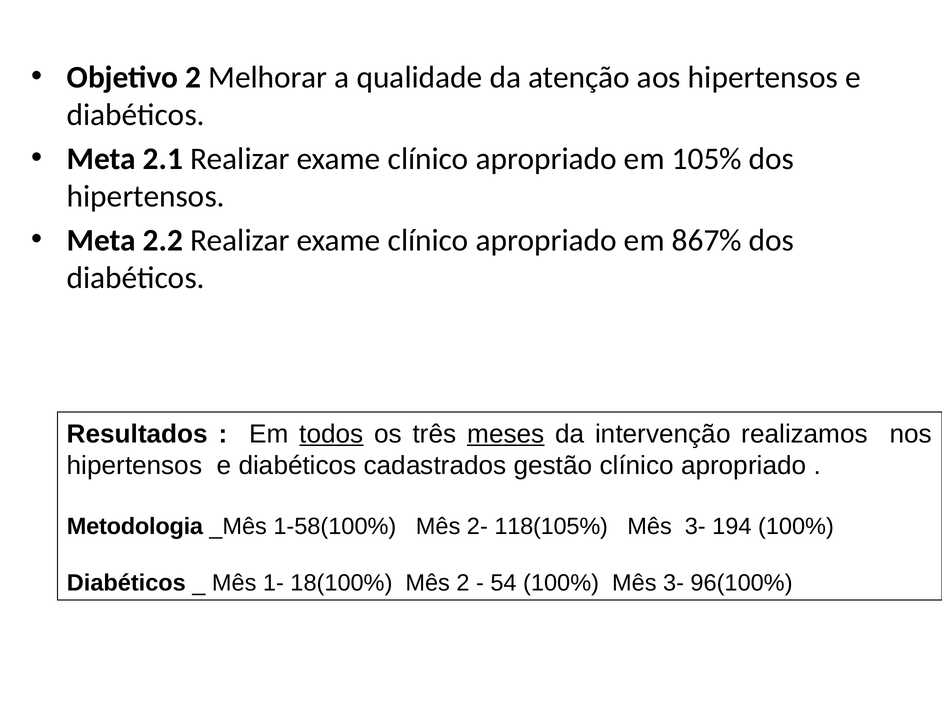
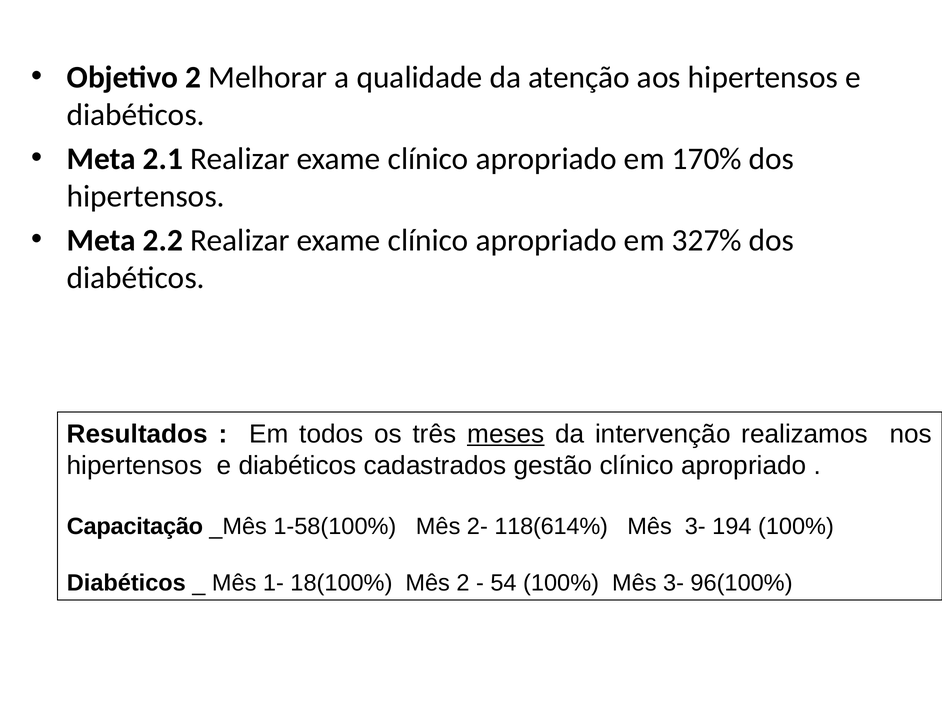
105%: 105% -> 170%
867%: 867% -> 327%
todos underline: present -> none
Metodologia: Metodologia -> Capacitação
118(105%: 118(105% -> 118(614%
